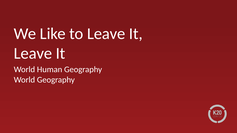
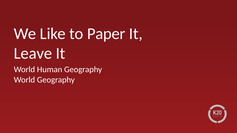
to Leave: Leave -> Paper
